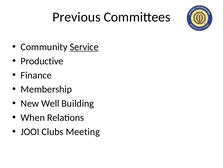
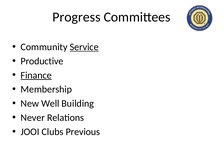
Previous: Previous -> Progress
Finance underline: none -> present
When: When -> Never
Meeting: Meeting -> Previous
